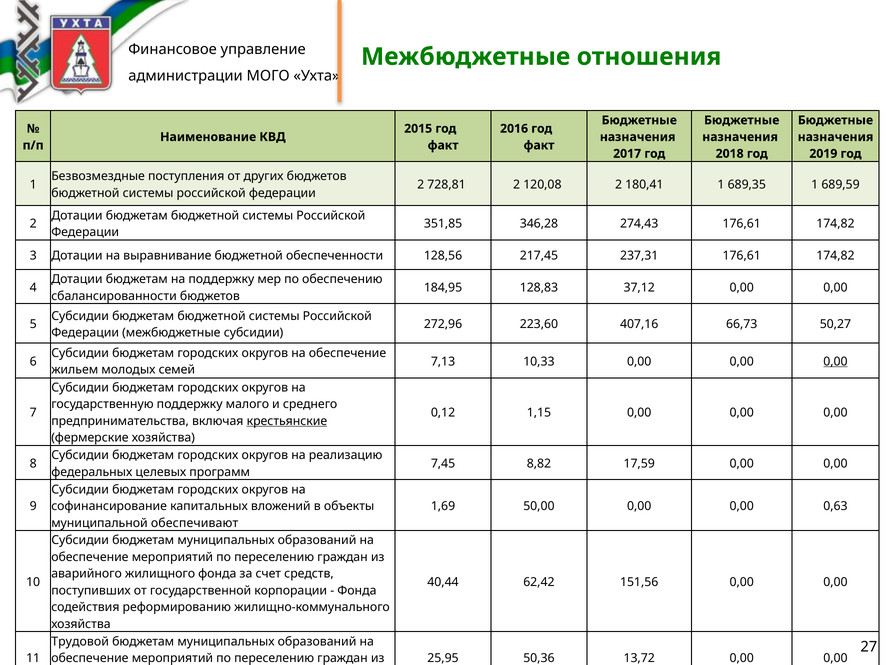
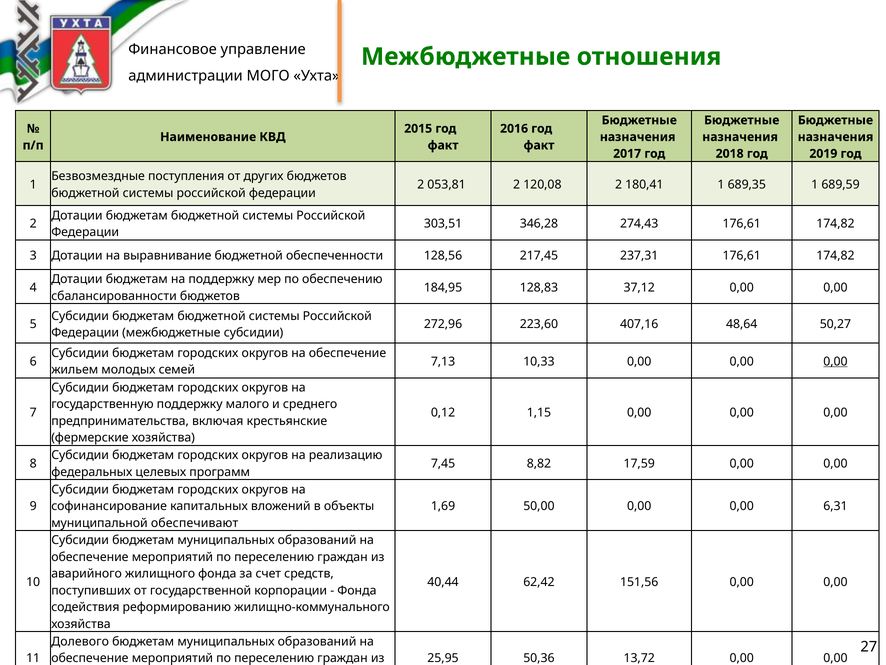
728,81: 728,81 -> 053,81
351,85: 351,85 -> 303,51
66,73: 66,73 -> 48,64
крестьянские underline: present -> none
0,63: 0,63 -> 6,31
Трудовой: Трудовой -> Долевого
